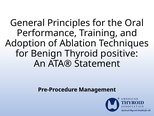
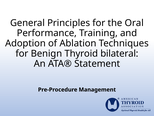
positive: positive -> bilateral
